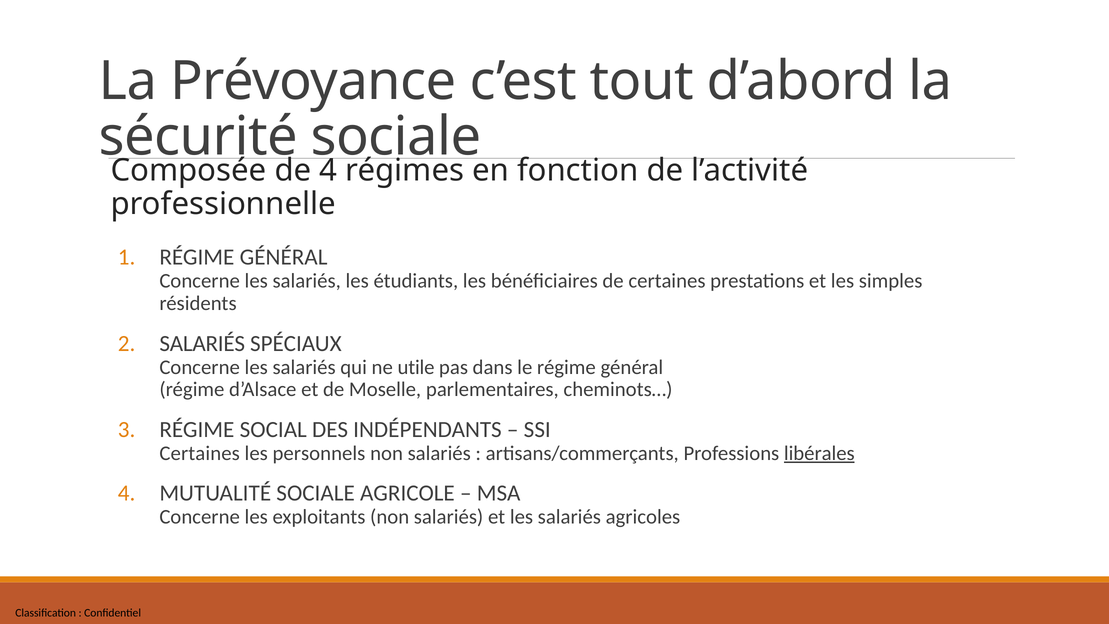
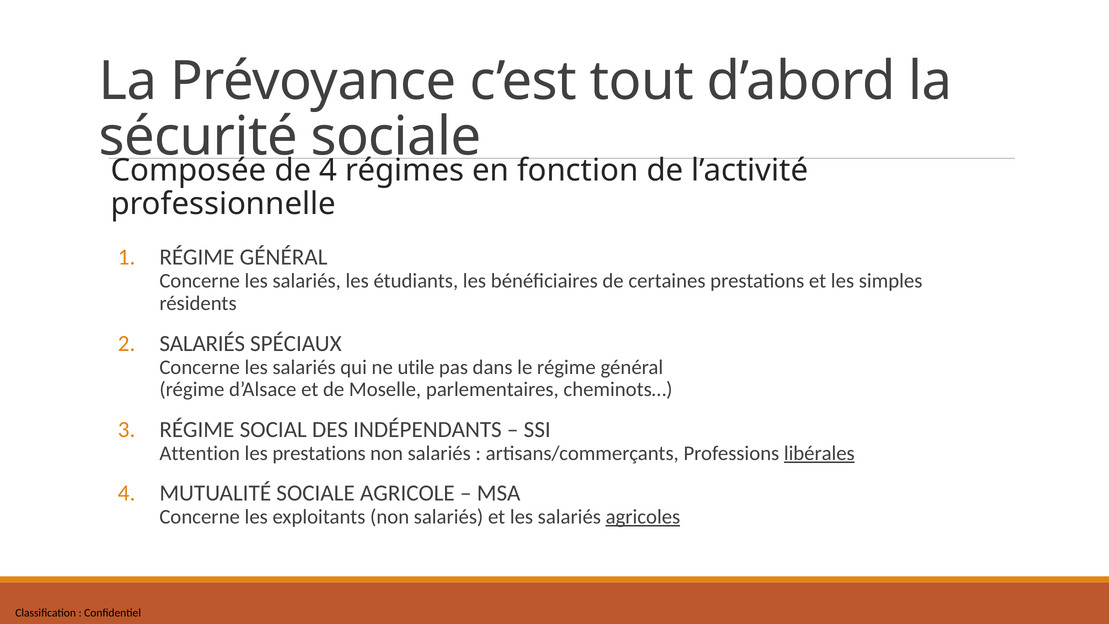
Certaines at (200, 453): Certaines -> Attention
les personnels: personnels -> prestations
agricoles underline: none -> present
